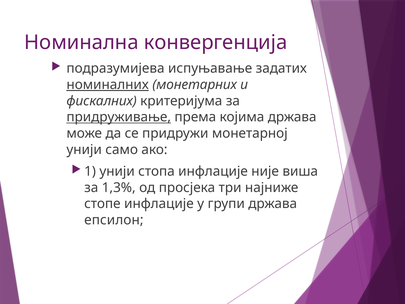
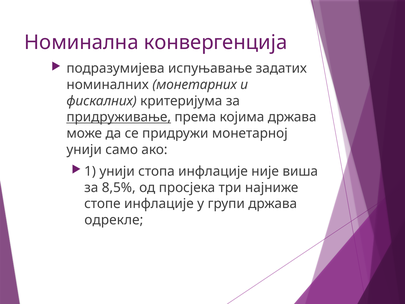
номиналних underline: present -> none
1,3%: 1,3% -> 8,5%
епсилон: епсилон -> одрекле
